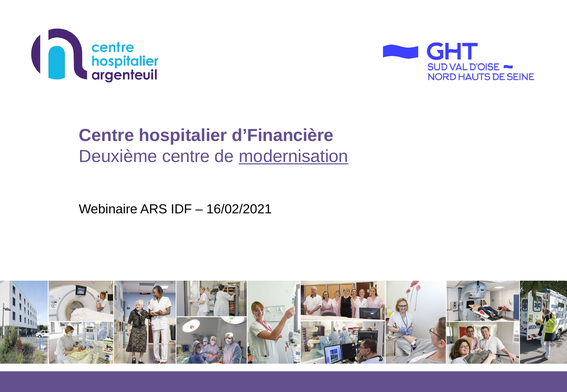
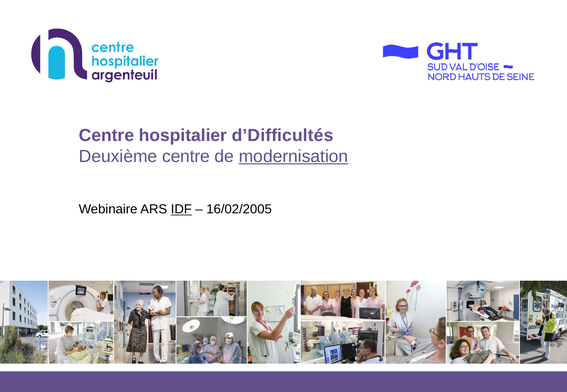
d’Financière: d’Financière -> d’Difficultés
IDF underline: none -> present
16/02/2021: 16/02/2021 -> 16/02/2005
